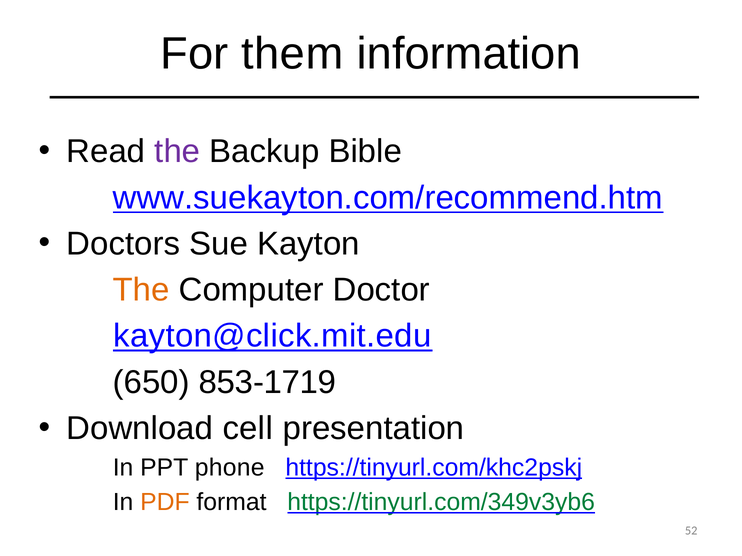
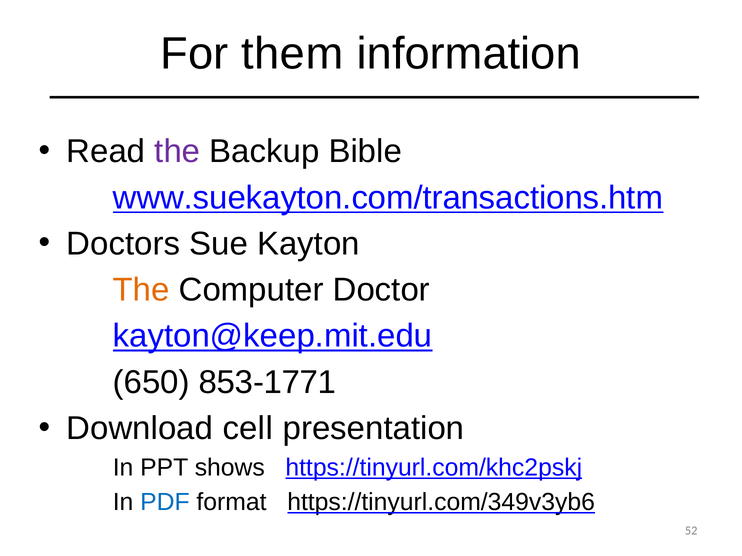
www.suekayton.com/recommend.htm: www.suekayton.com/recommend.htm -> www.suekayton.com/transactions.htm
kayton@click.mit.edu: kayton@click.mit.edu -> kayton@keep.mit.edu
853-1719: 853-1719 -> 853-1771
phone: phone -> shows
PDF colour: orange -> blue
https://tinyurl.com/349v3yb6 colour: green -> black
